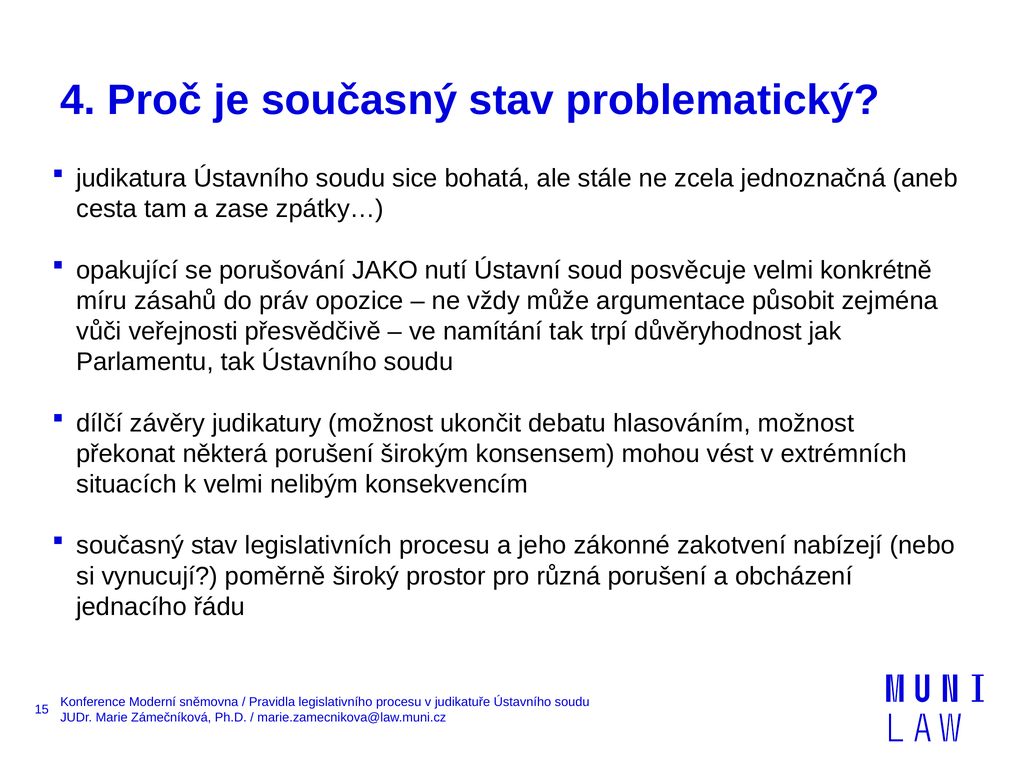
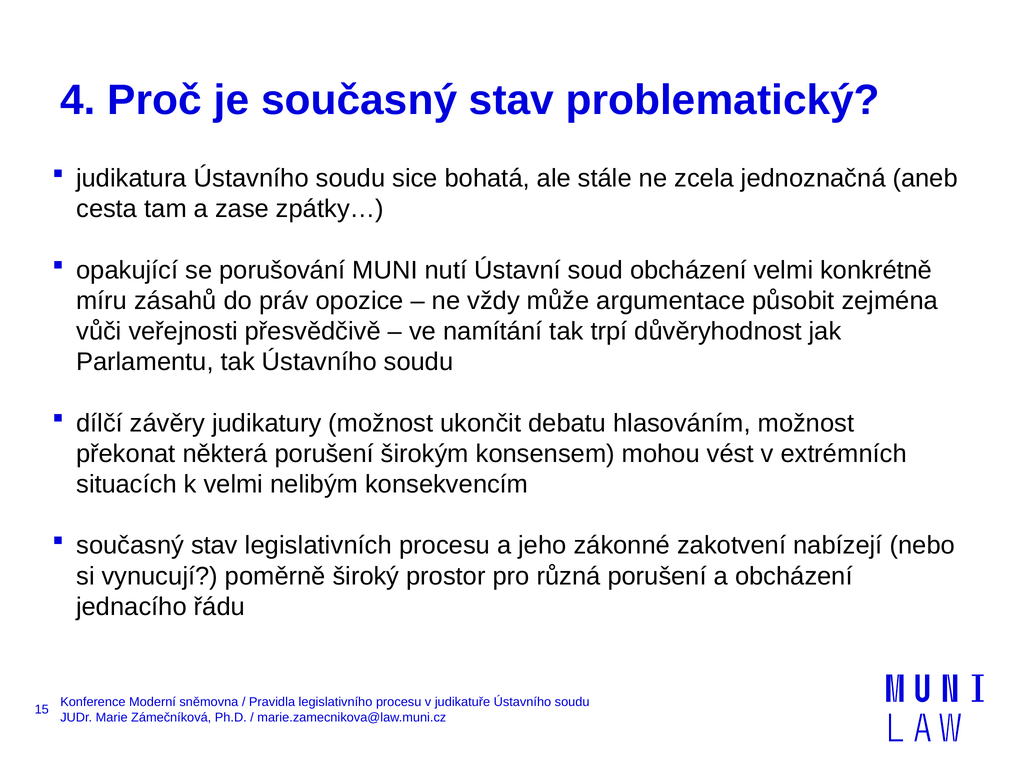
JAKO: JAKO -> MUNI
soud posvěcuje: posvěcuje -> obcházení
